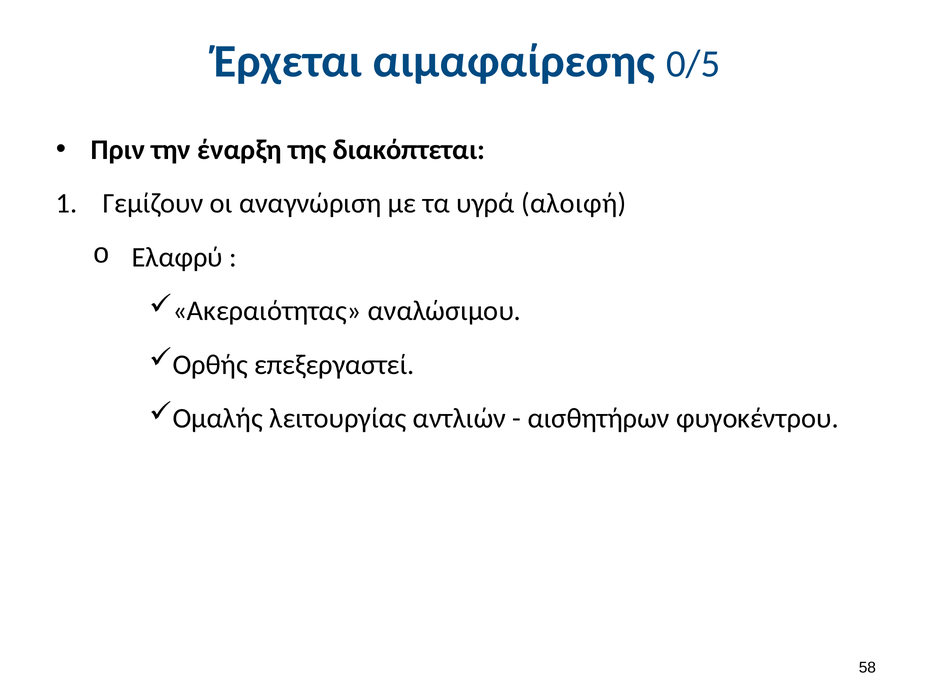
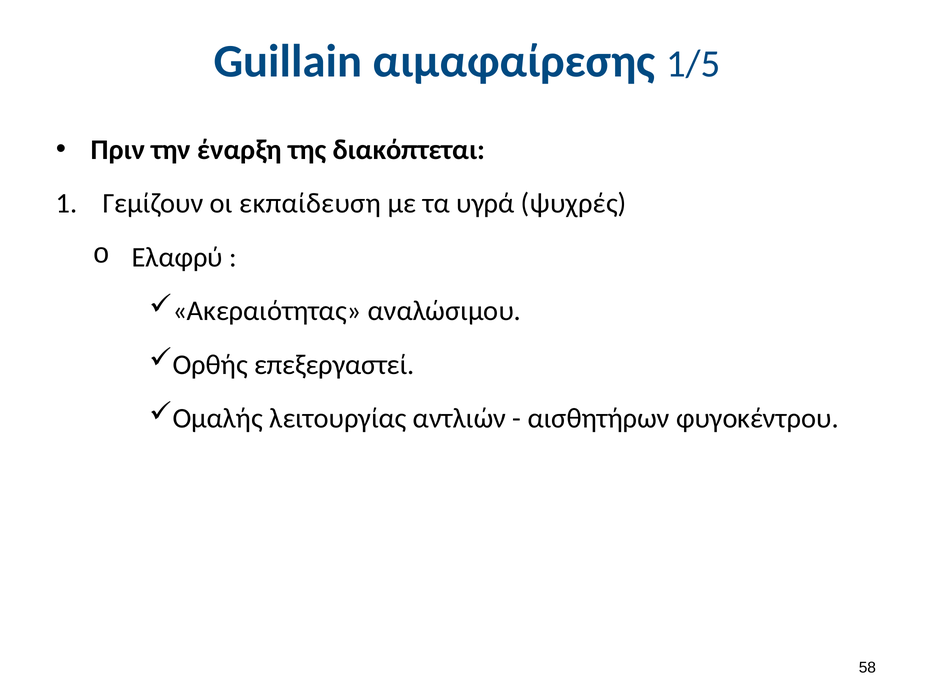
Έρχεται: Έρχεται -> Guillain
0/5: 0/5 -> 1/5
αναγνώριση: αναγνώριση -> εκπαίδευση
αλοιφή: αλοιφή -> ψυχρές
